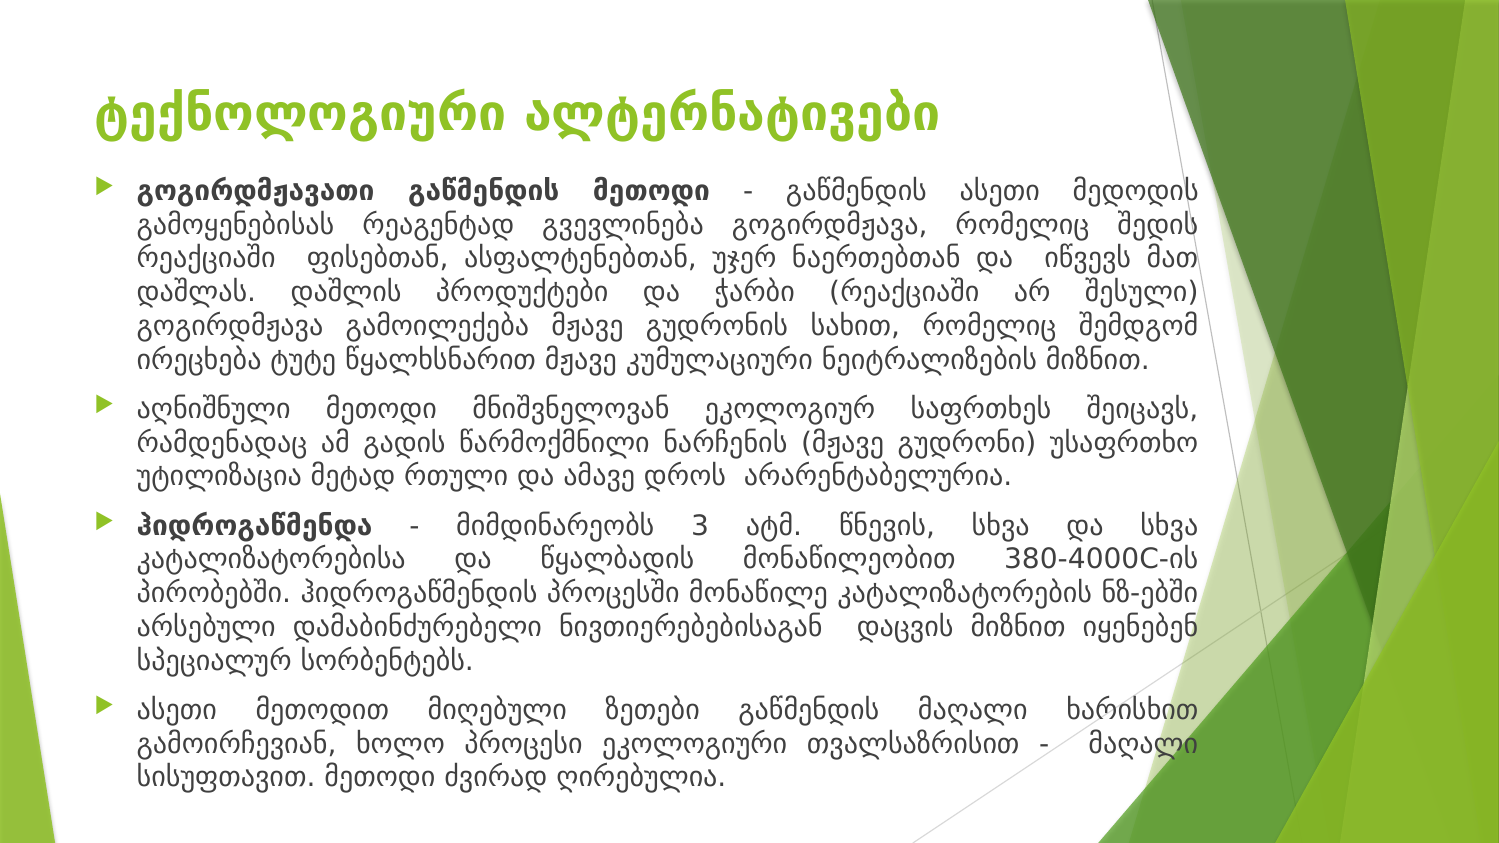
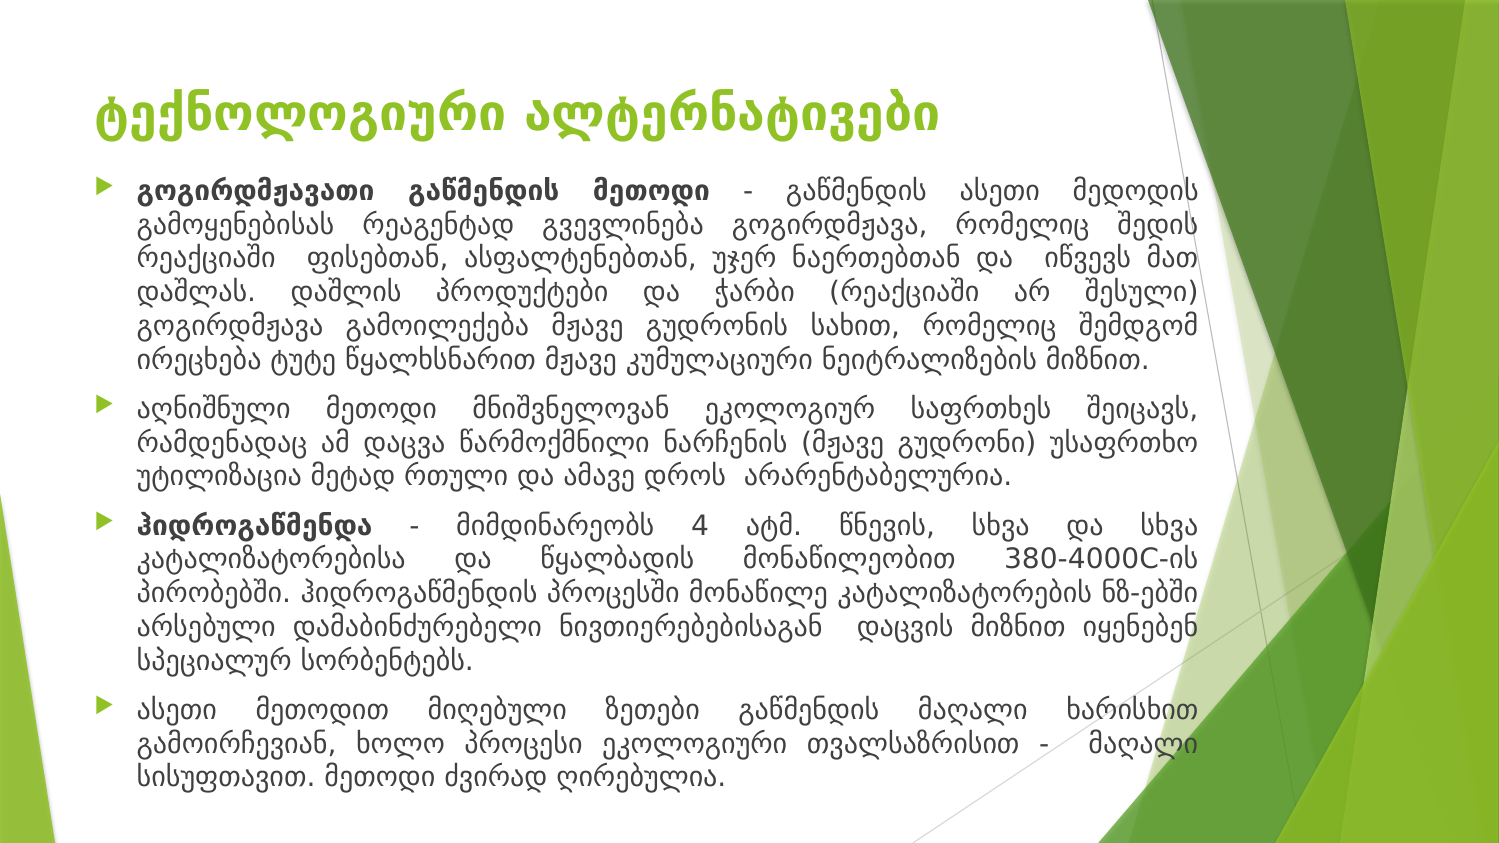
გადის: გადის -> დაცვა
3: 3 -> 4
